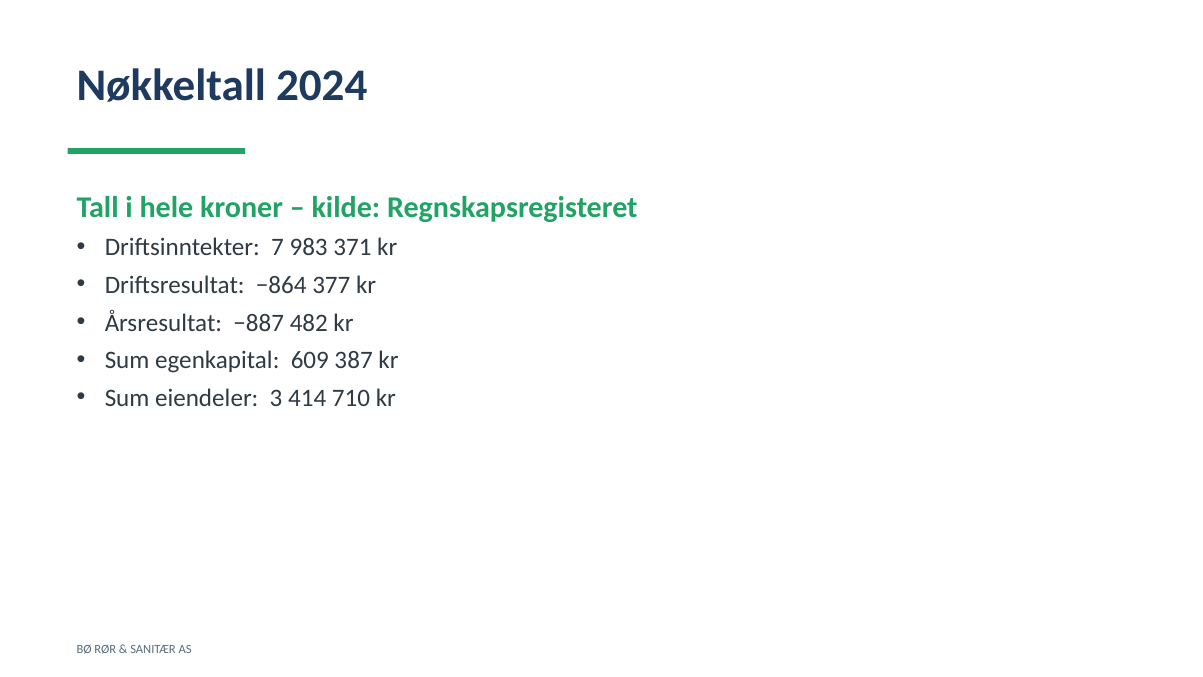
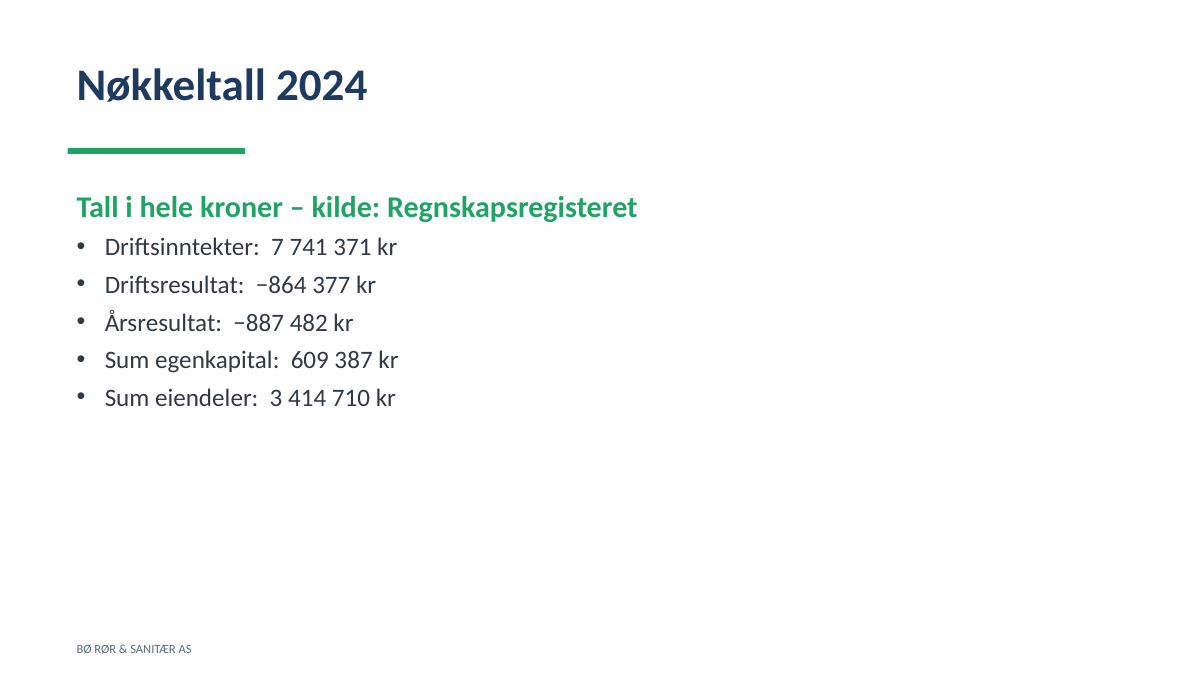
983: 983 -> 741
